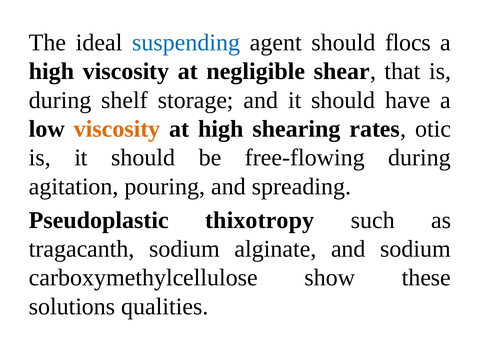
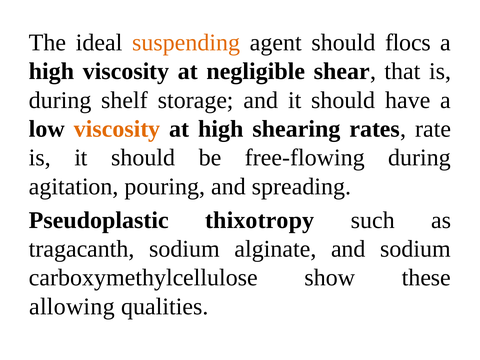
suspending colour: blue -> orange
otic: otic -> rate
solutions: solutions -> allowing
